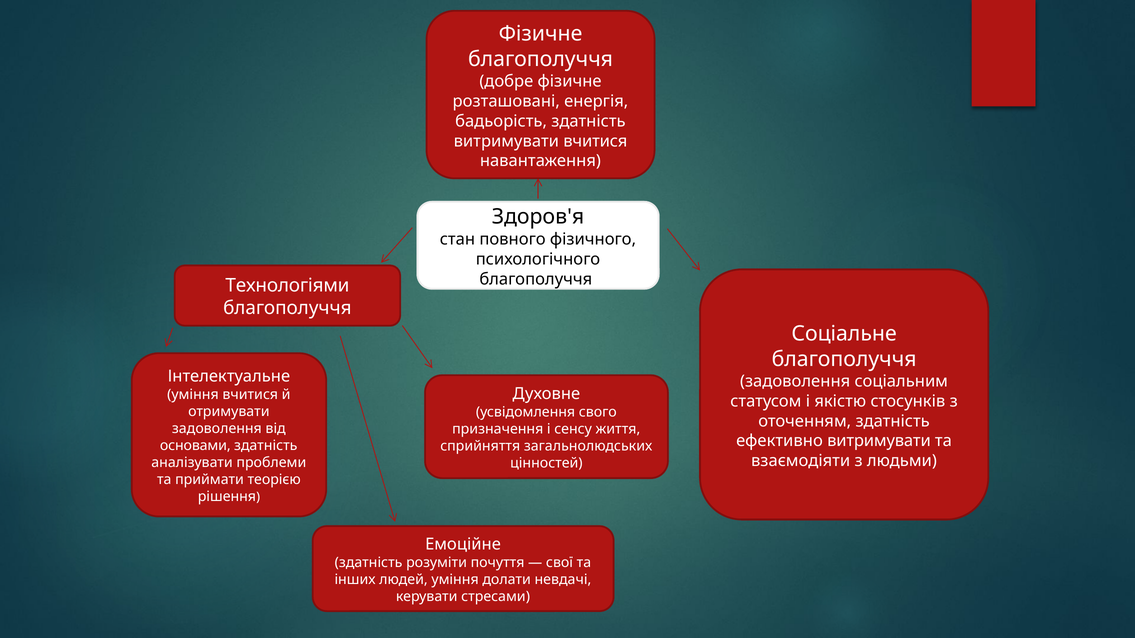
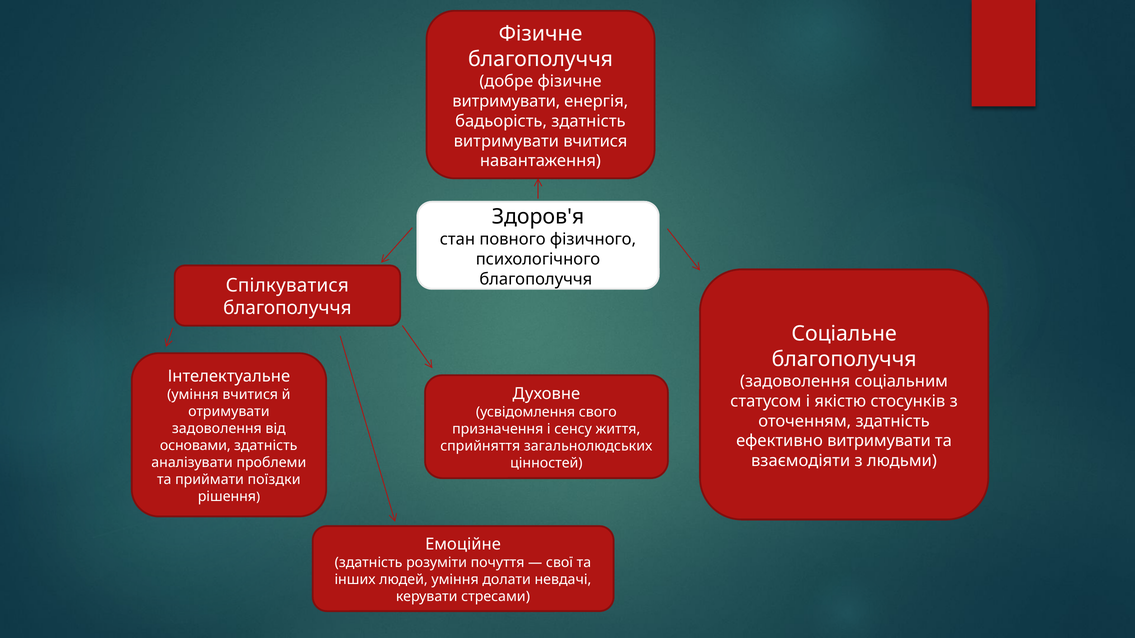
розташовані at (506, 101): розташовані -> витримувати
Технологіями: Технологіями -> Спілкуватися
теорією: теорією -> поїздки
